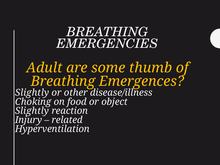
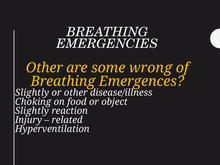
Adult at (44, 68): Adult -> Other
thumb: thumb -> wrong
